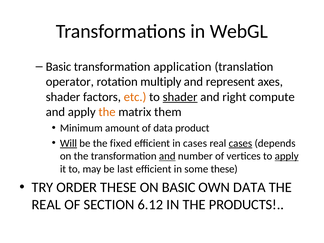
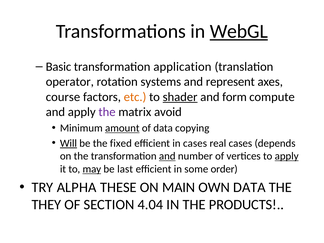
WebGL underline: none -> present
multiply: multiply -> systems
shader at (63, 97): shader -> course
right: right -> form
the at (107, 112) colour: orange -> purple
them: them -> avoid
amount underline: none -> present
product: product -> copying
cases at (240, 143) underline: present -> none
may underline: none -> present
some these: these -> order
ORDER: ORDER -> ALPHA
ON BASIC: BASIC -> MAIN
REAL at (46, 205): REAL -> THEY
6.12: 6.12 -> 4.04
